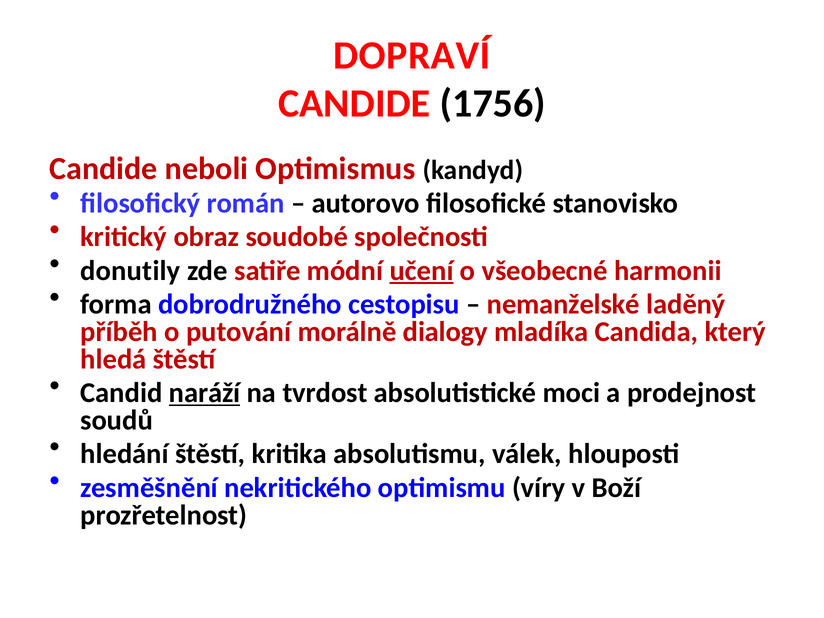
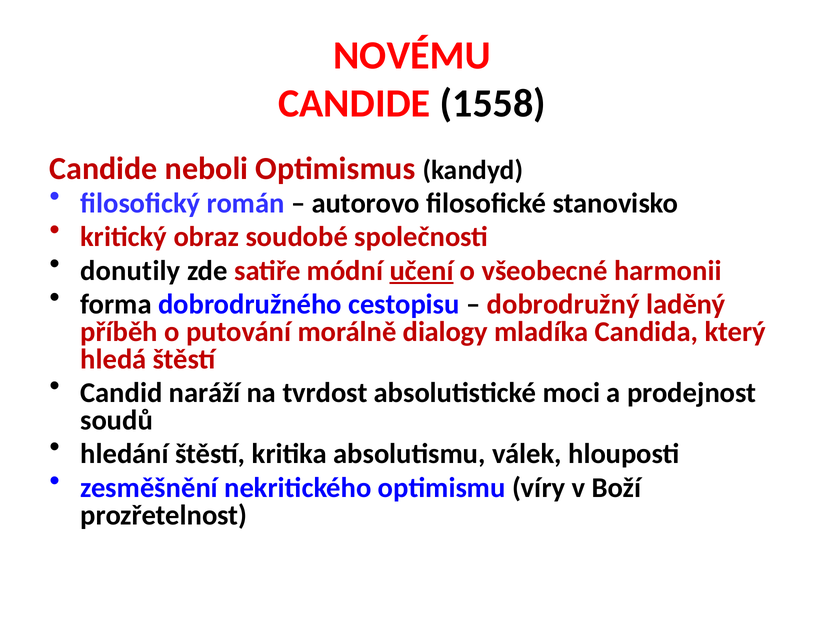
DOPRAVÍ: DOPRAVÍ -> NOVÉMU
1756: 1756 -> 1558
nemanželské: nemanželské -> dobrodružný
naráží underline: present -> none
